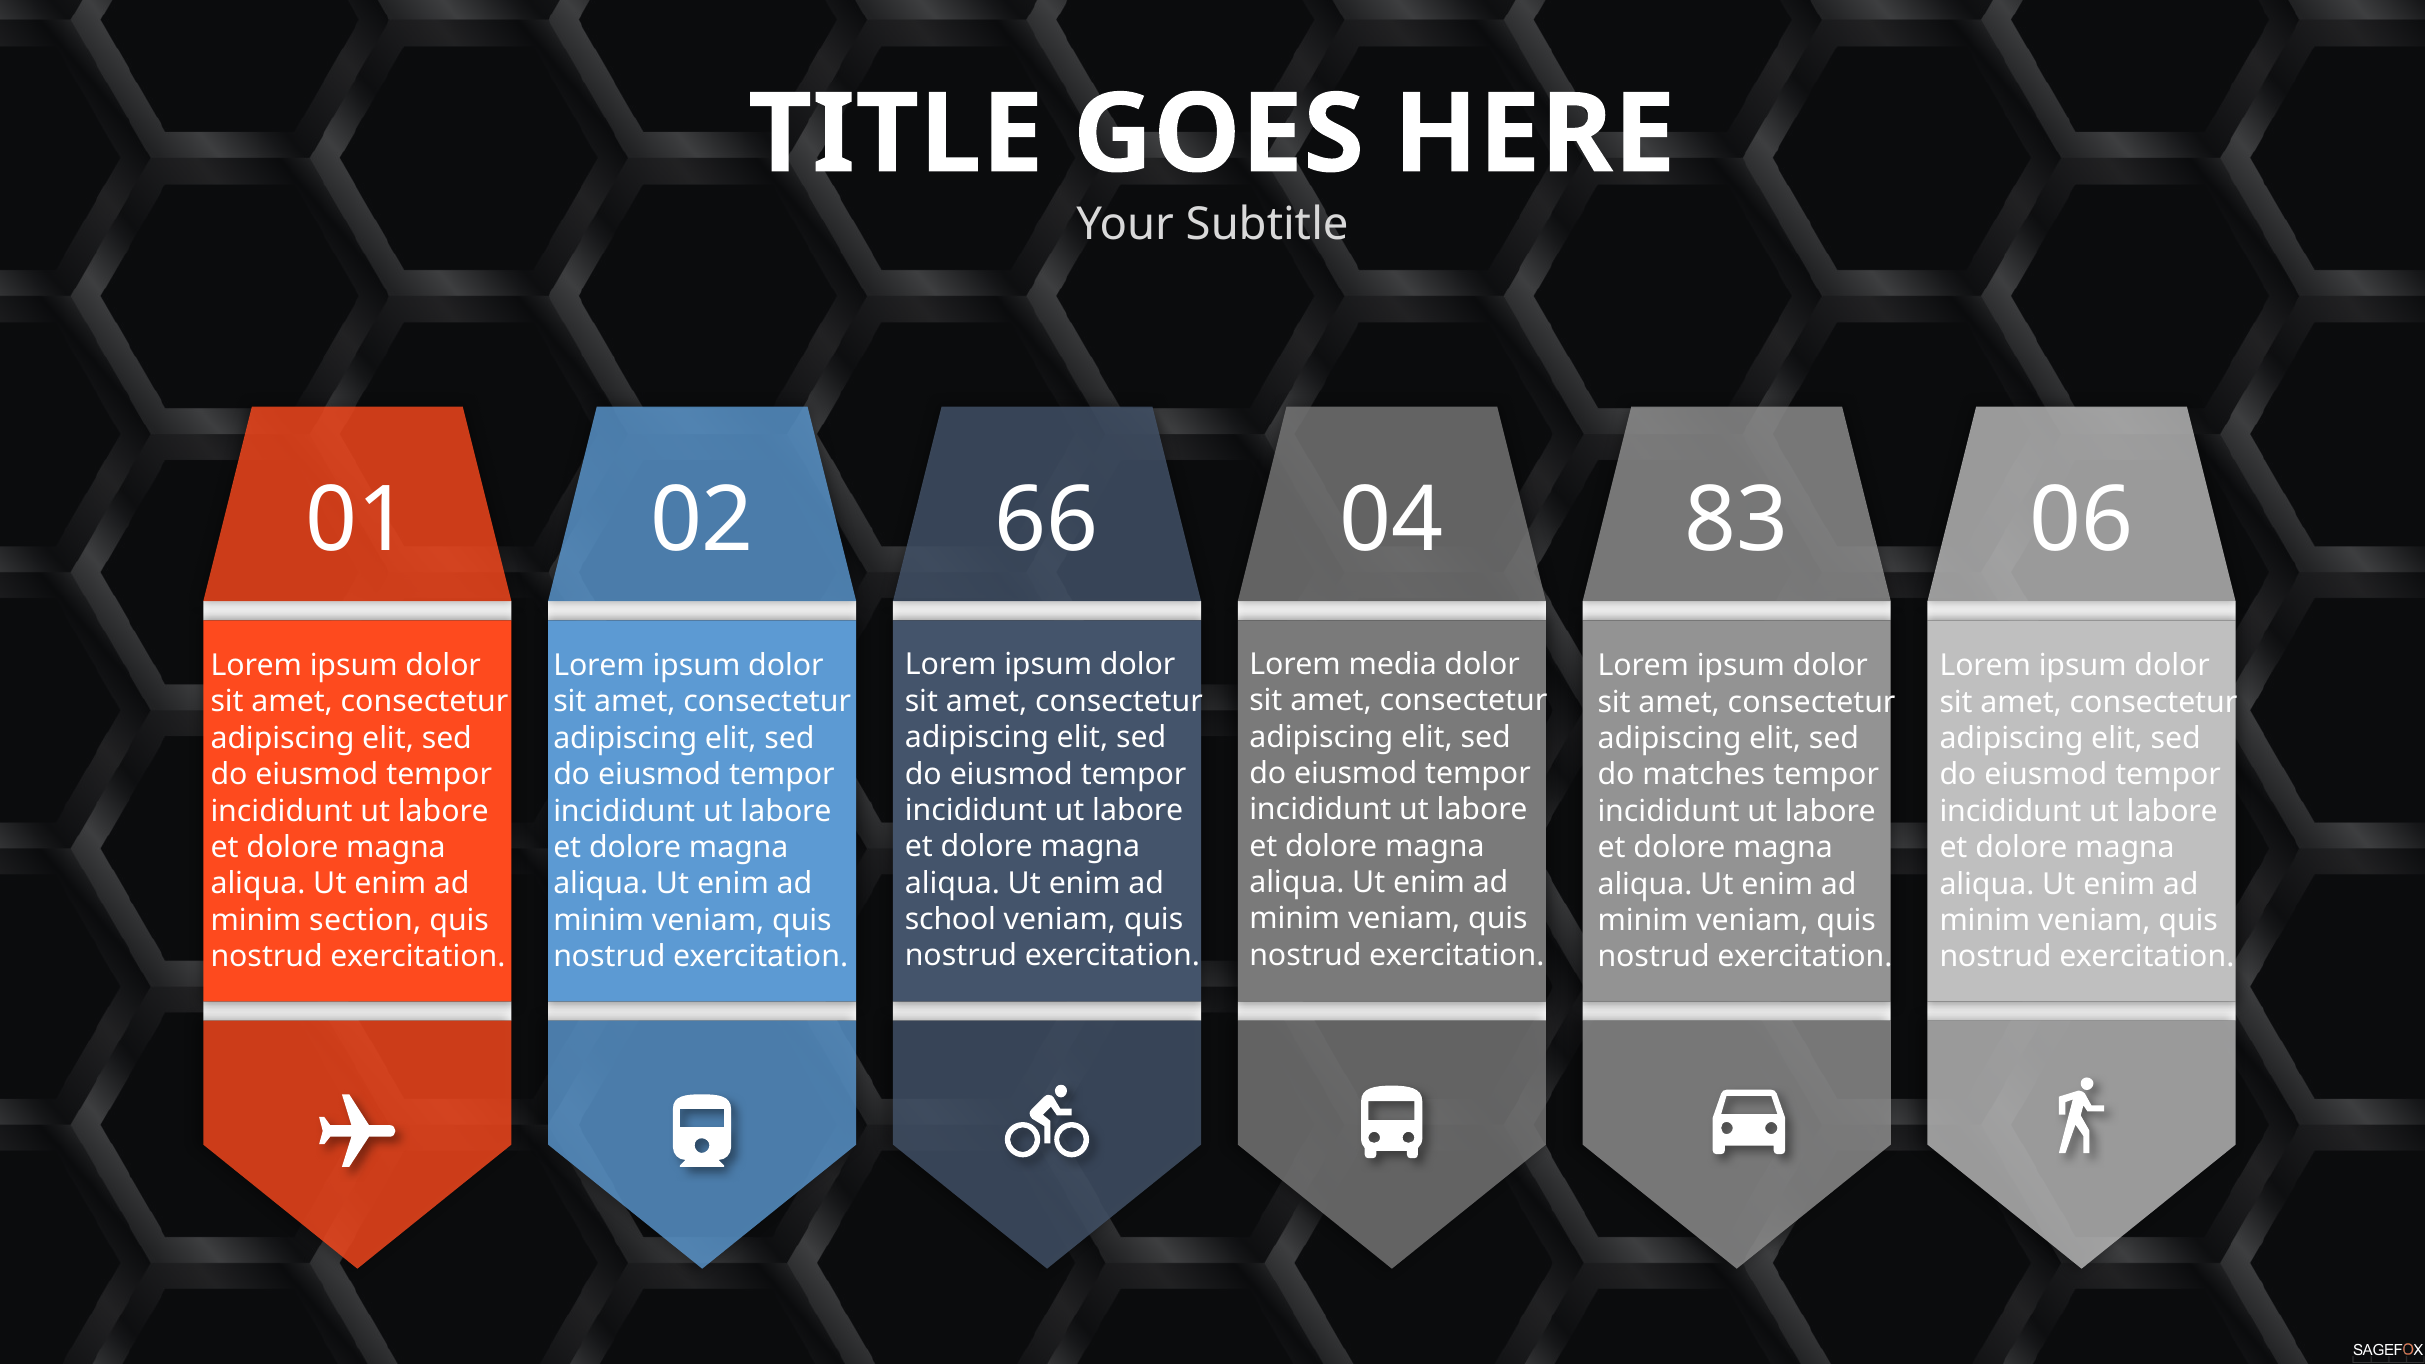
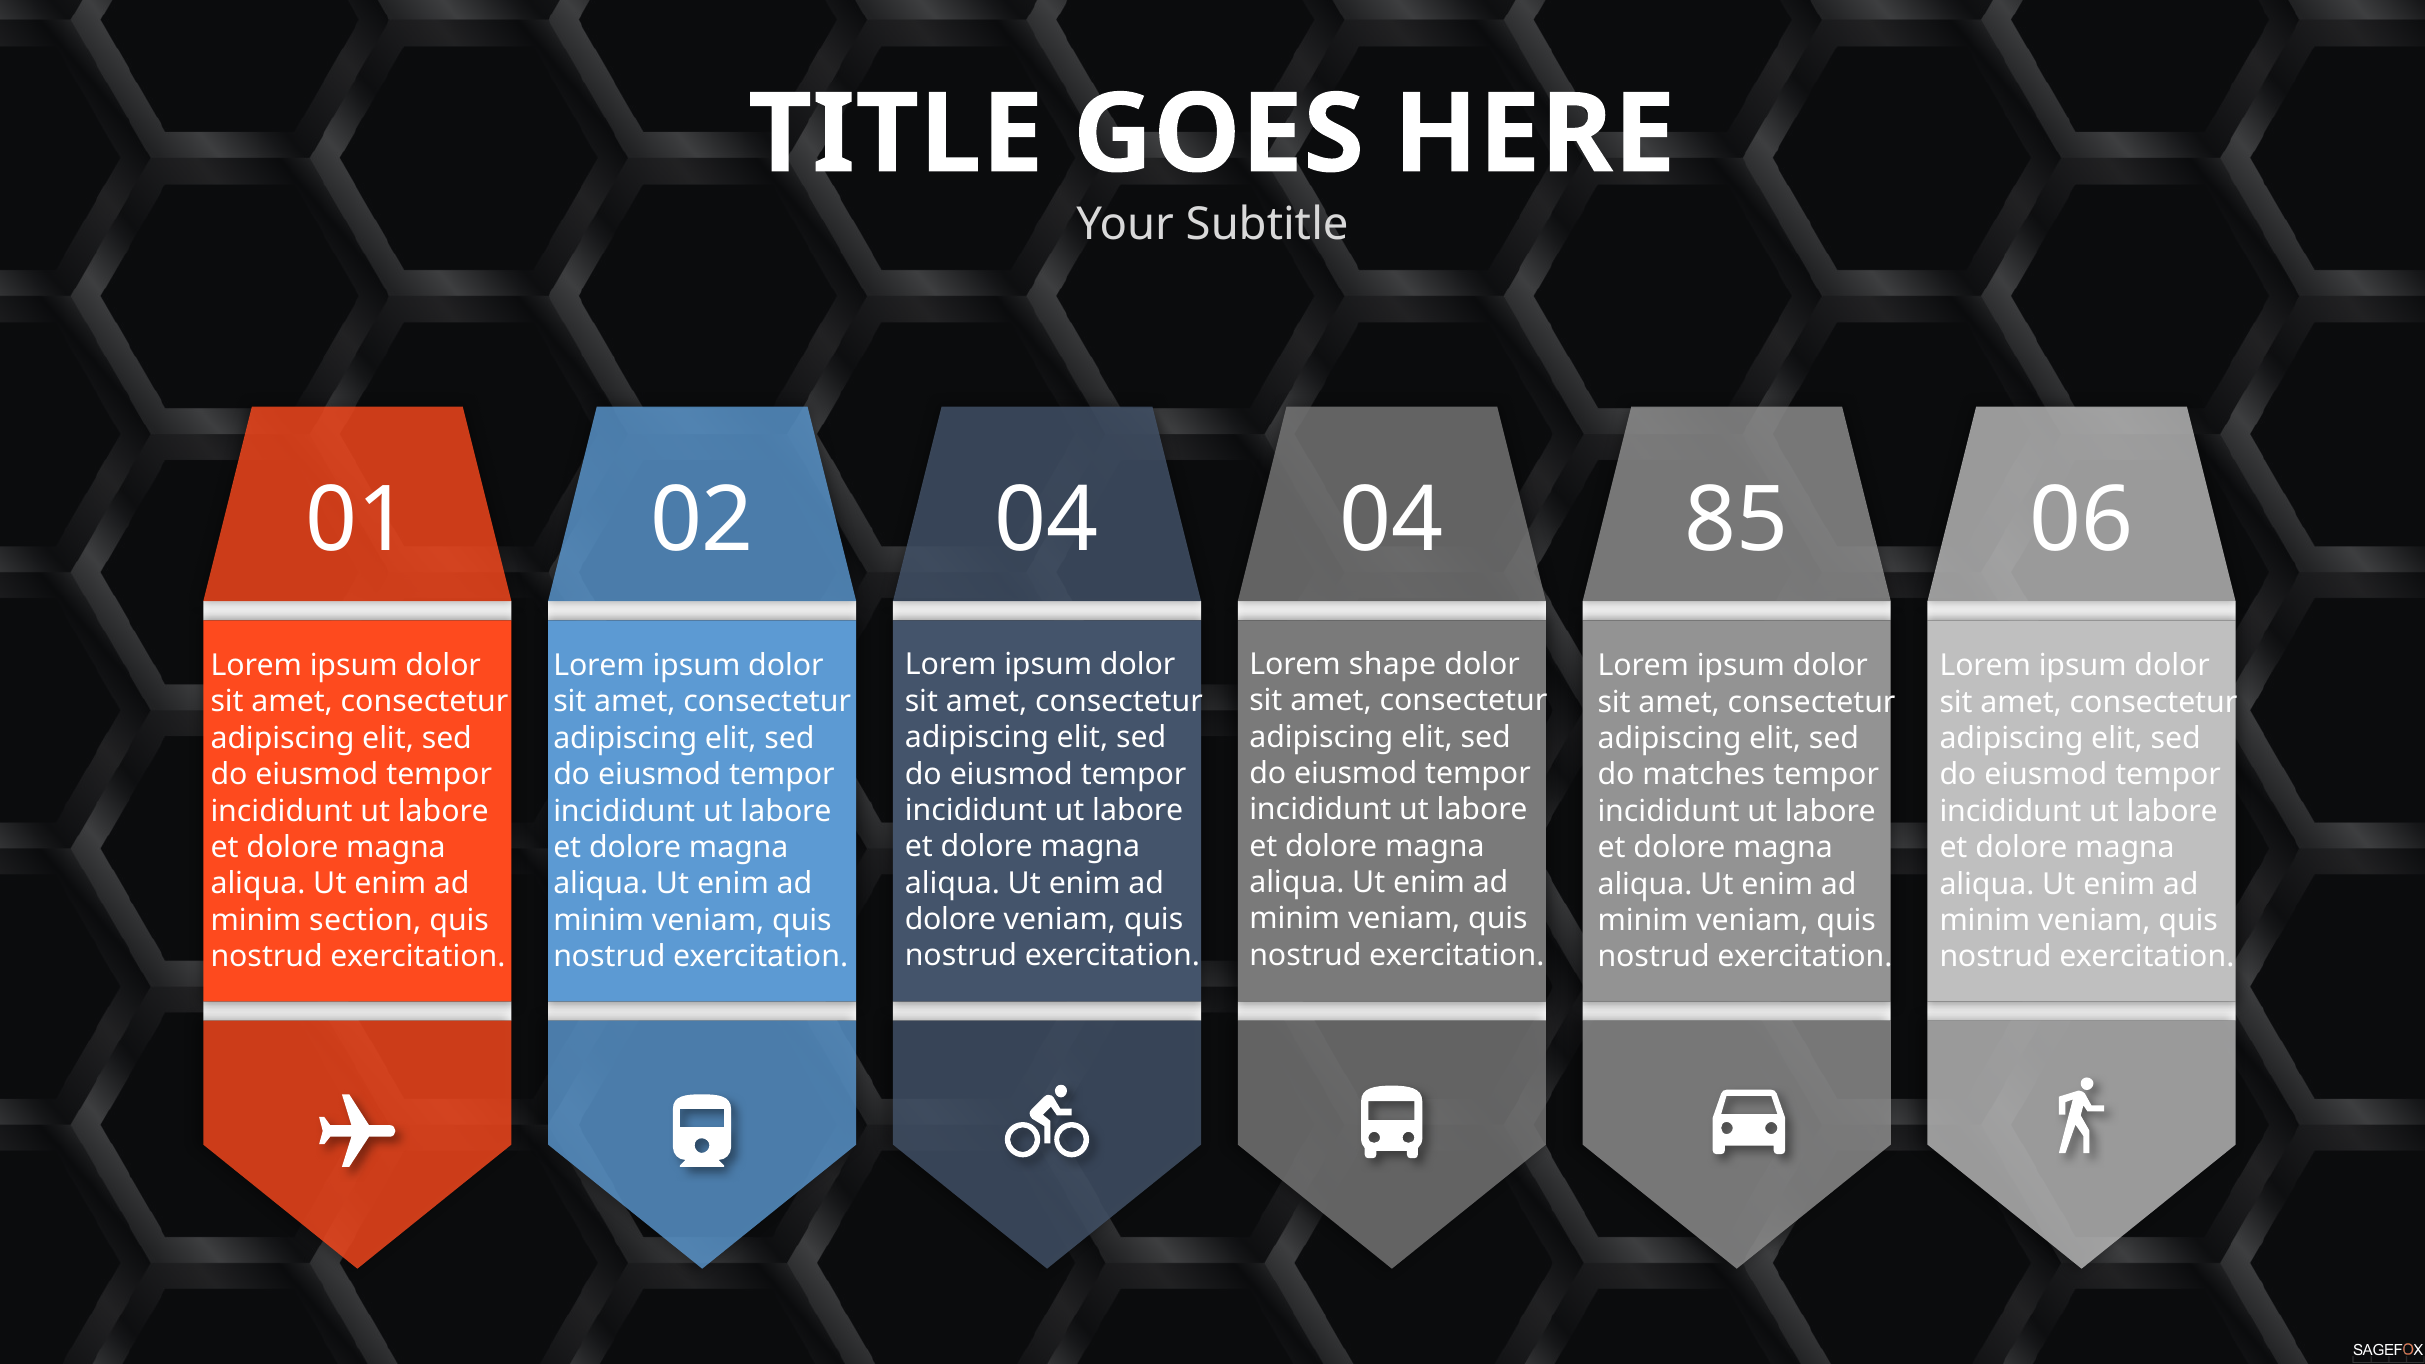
02 66: 66 -> 04
83: 83 -> 85
media: media -> shape
school at (950, 920): school -> dolore
